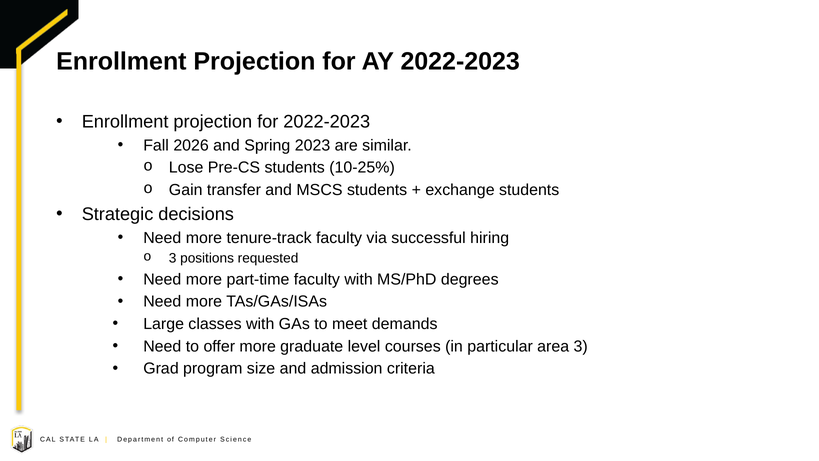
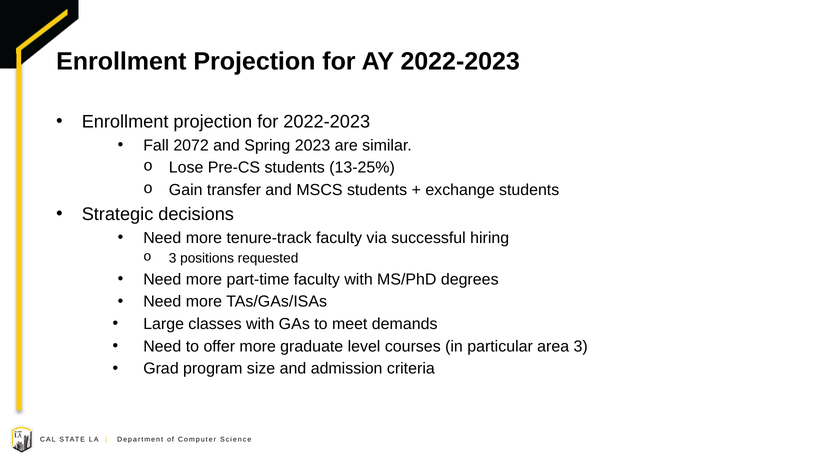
2026: 2026 -> 2072
10-25%: 10-25% -> 13-25%
